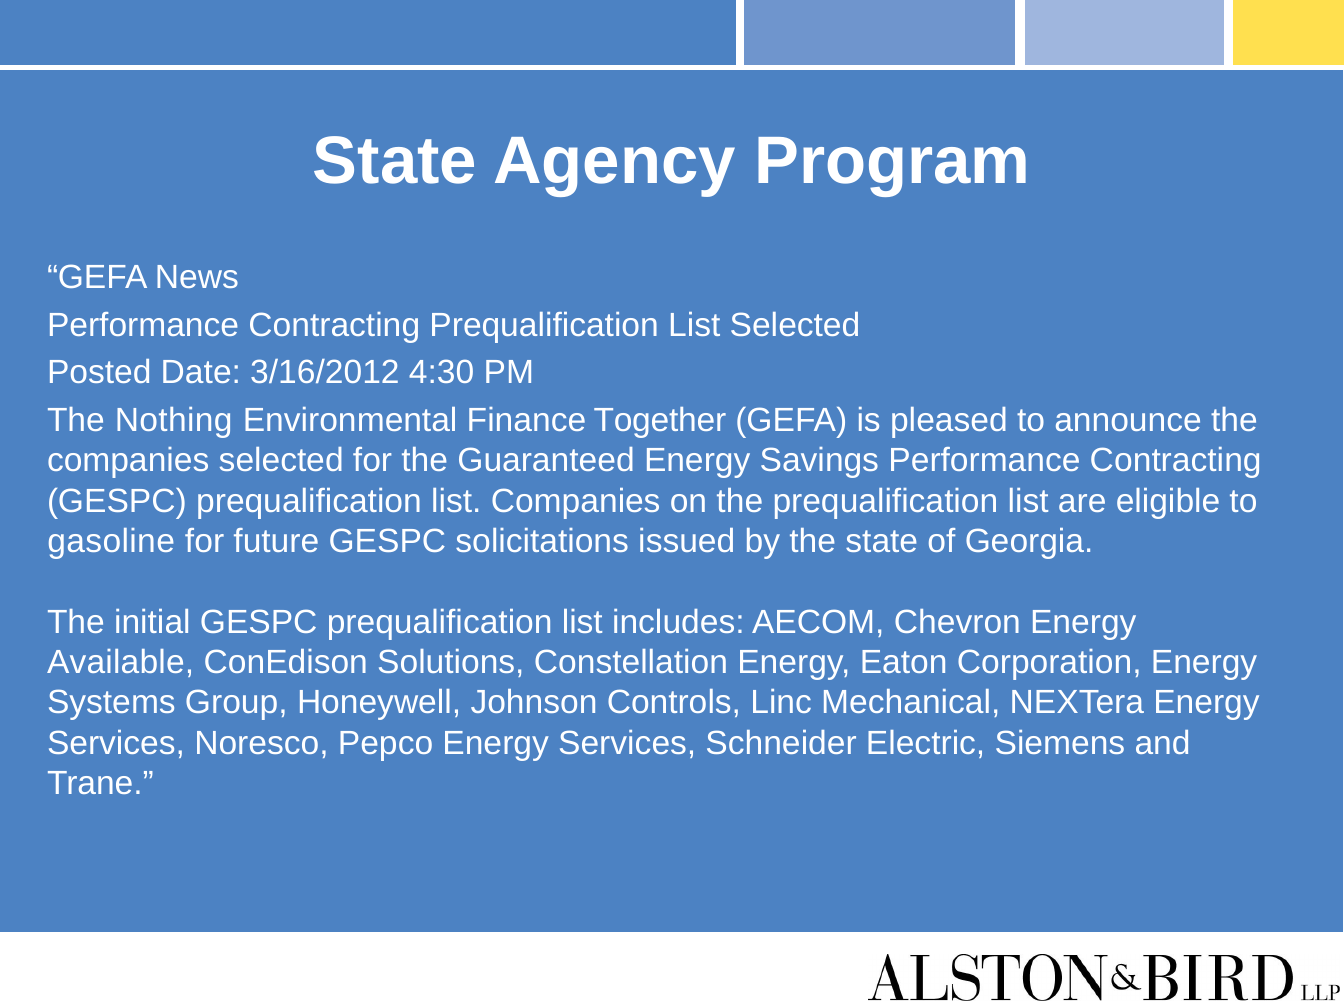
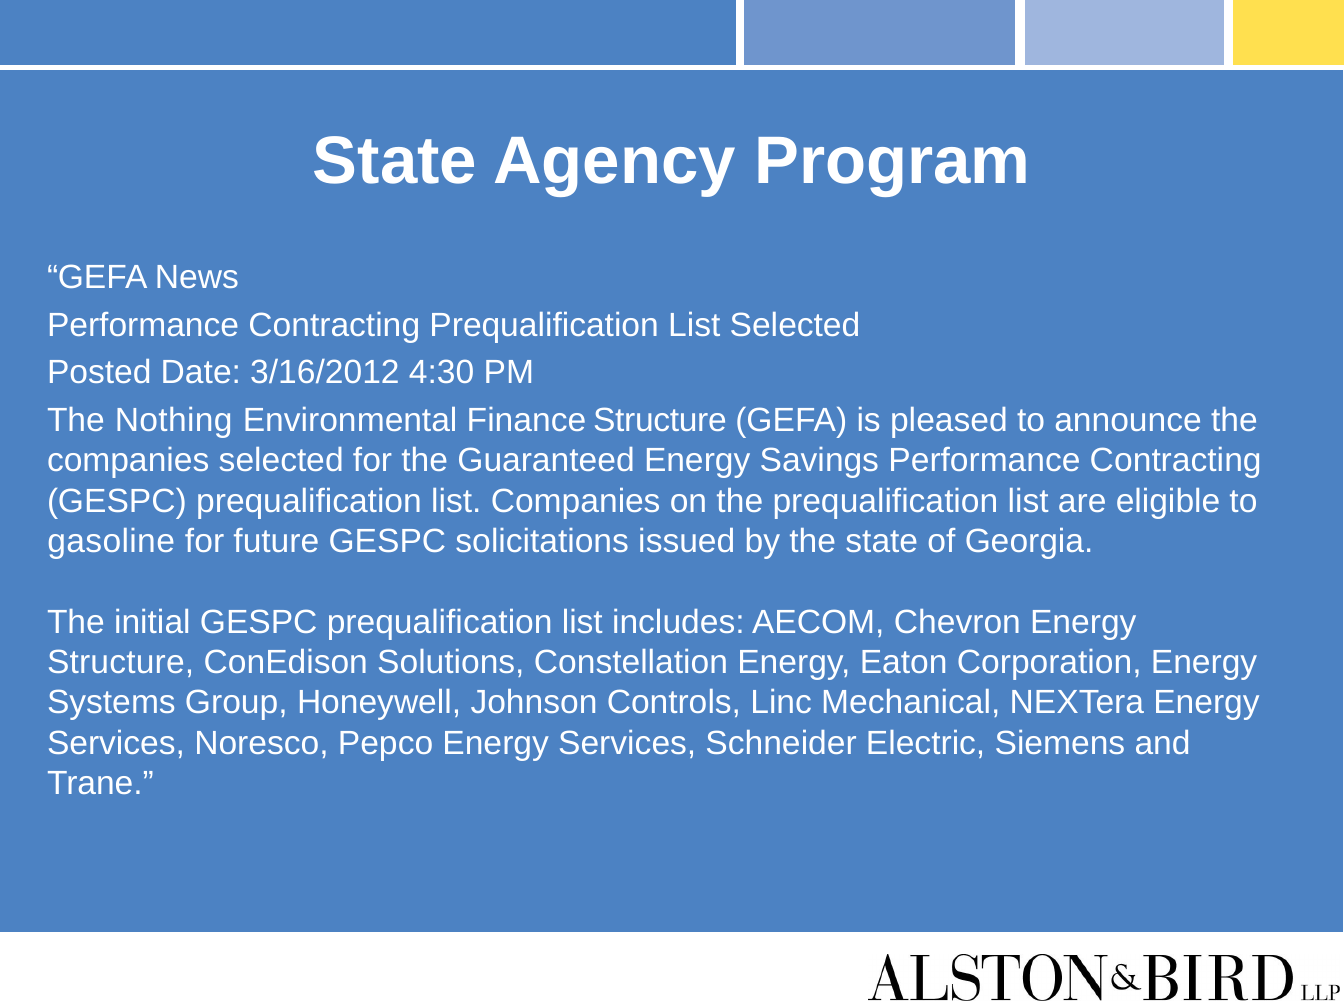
Finance Together: Together -> Structure
Available at (121, 662): Available -> Structure
